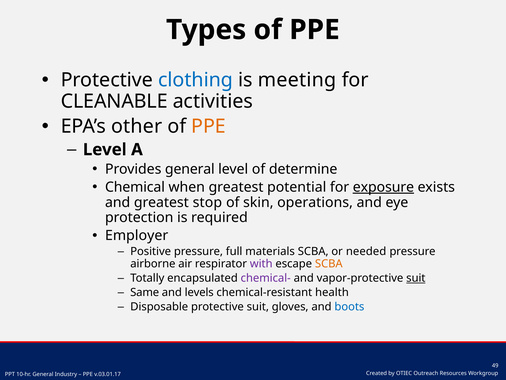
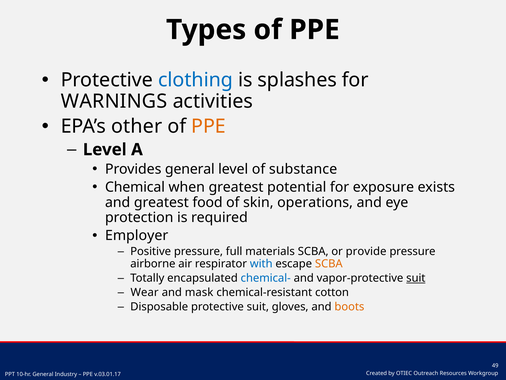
meeting: meeting -> splashes
CLEANABLE: CLEANABLE -> WARNINGS
determine: determine -> substance
exposure underline: present -> none
stop: stop -> food
needed: needed -> provide
with colour: purple -> blue
chemical- colour: purple -> blue
Same: Same -> Wear
levels: levels -> mask
health: health -> cotton
boots colour: blue -> orange
